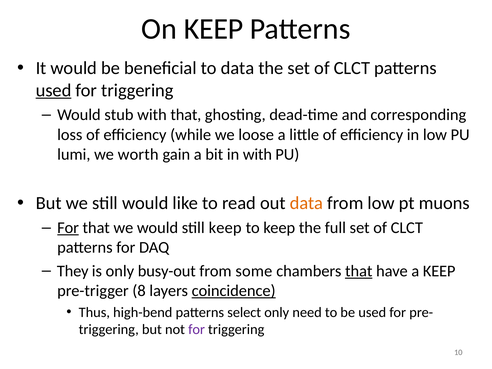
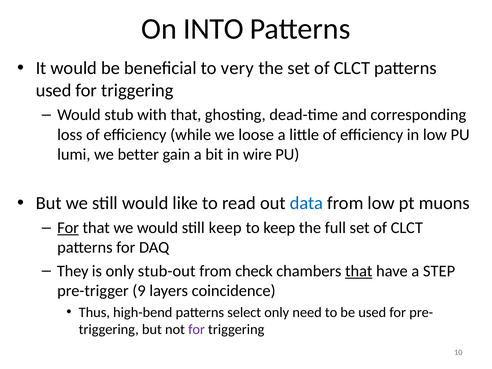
On KEEP: KEEP -> INTO
to data: data -> very
used at (54, 90) underline: present -> none
worth: worth -> better
in with: with -> wire
data at (307, 203) colour: orange -> blue
busy-out: busy-out -> stub-out
some: some -> check
a KEEP: KEEP -> STEP
8: 8 -> 9
coincidence underline: present -> none
